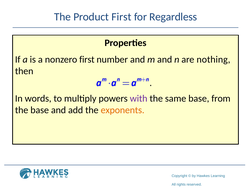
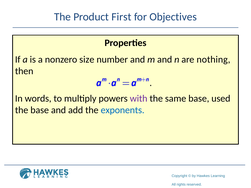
Regardless: Regardless -> Objectives
nonzero first: first -> size
from: from -> used
exponents colour: orange -> blue
